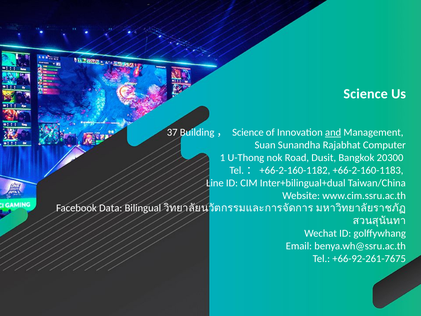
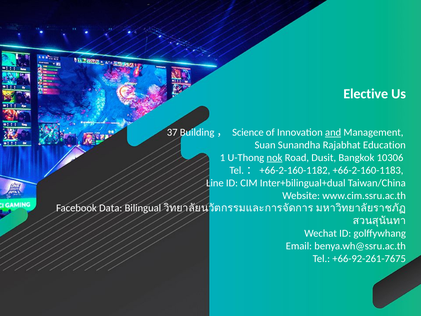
Science at (366, 94): Science -> Elective
Computer: Computer -> Education
nok underline: none -> present
20300: 20300 -> 10306
